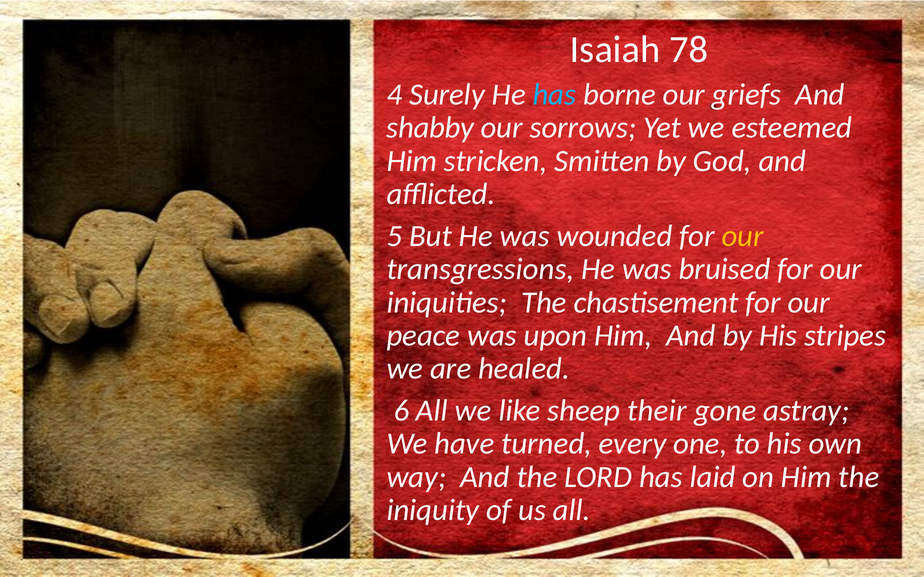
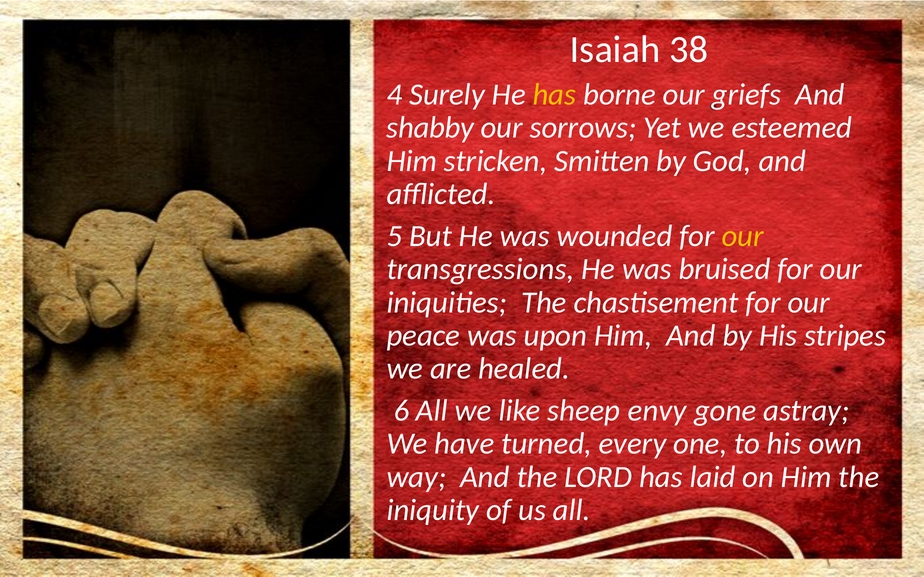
78: 78 -> 38
has at (554, 95) colour: light blue -> yellow
their: their -> envy
